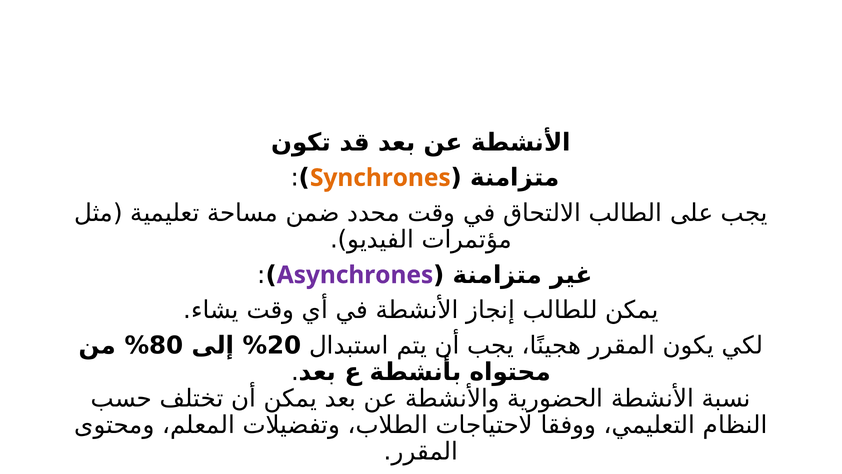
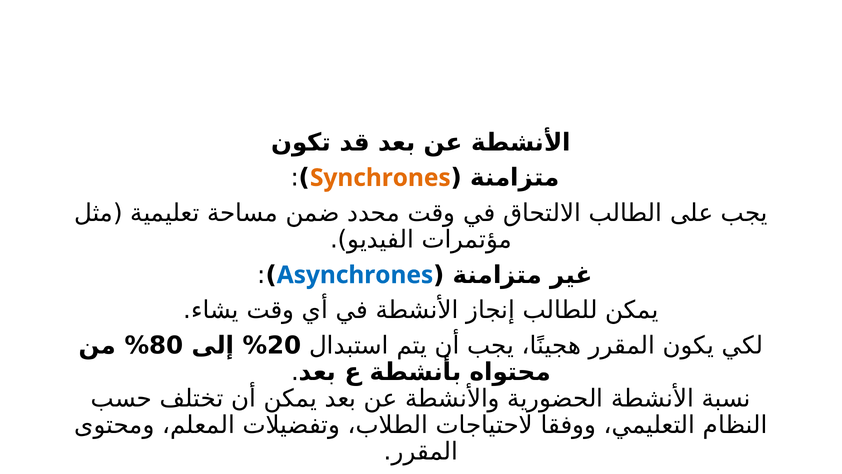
Asynchrones colour: purple -> blue
